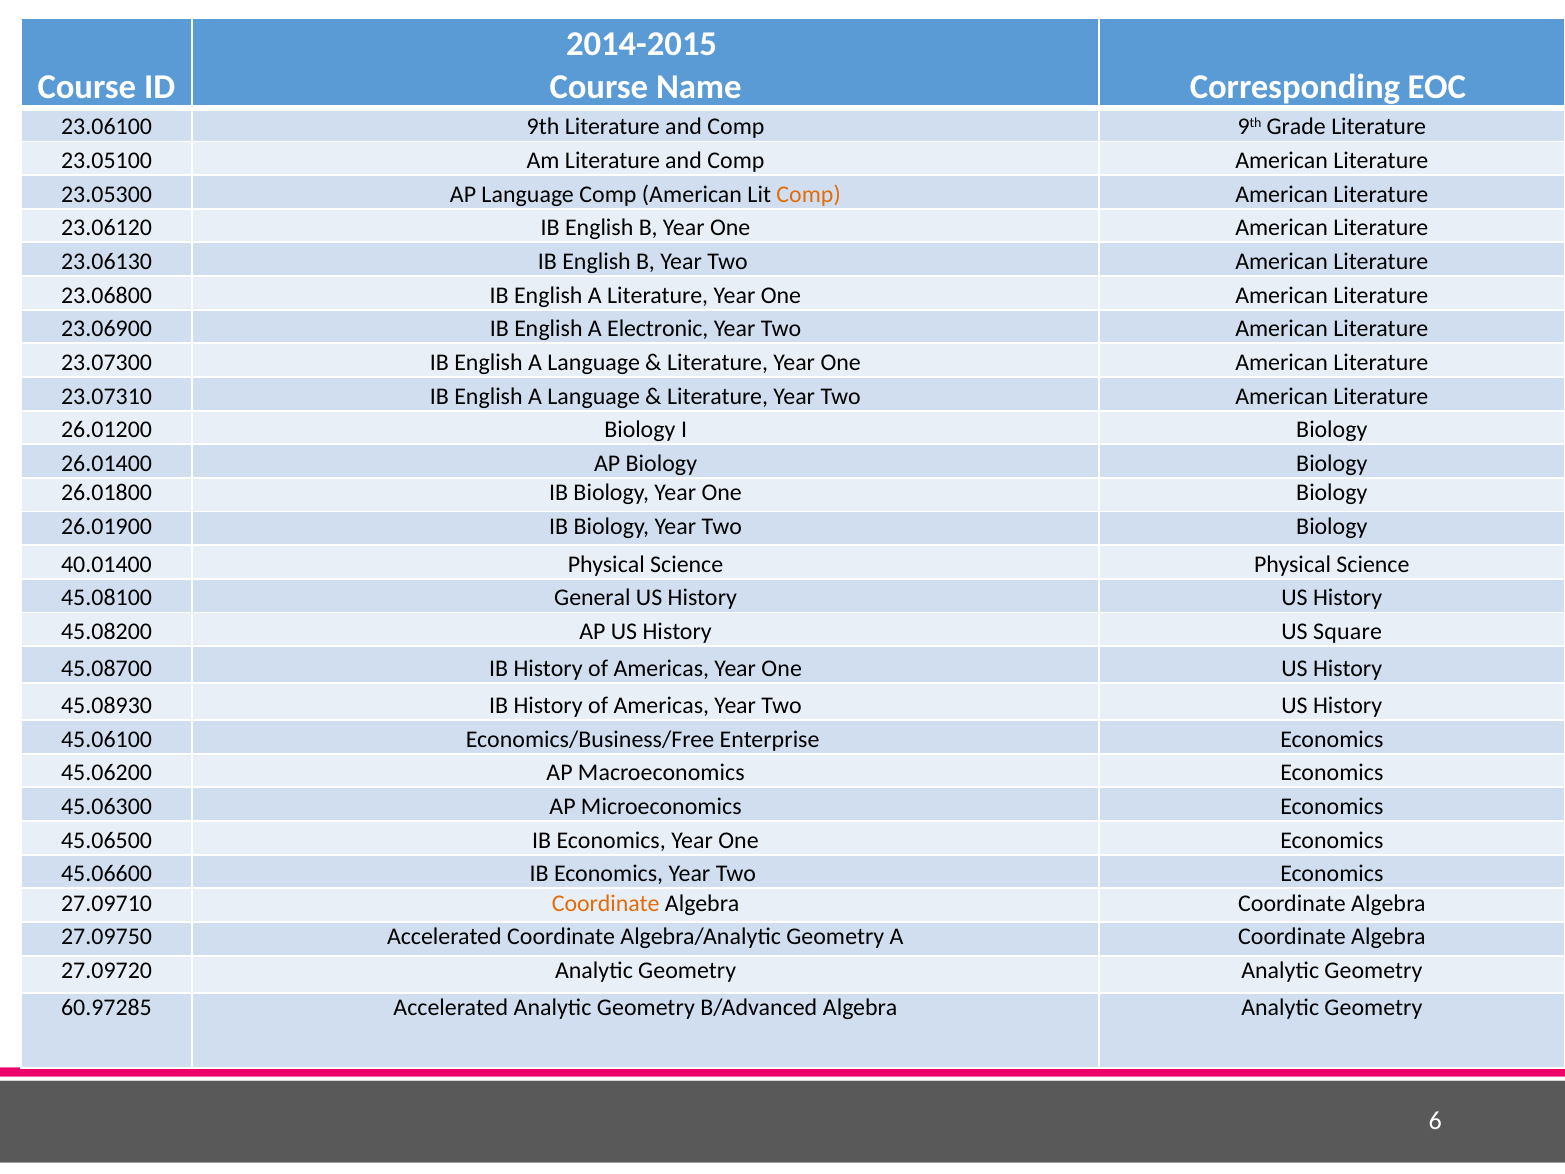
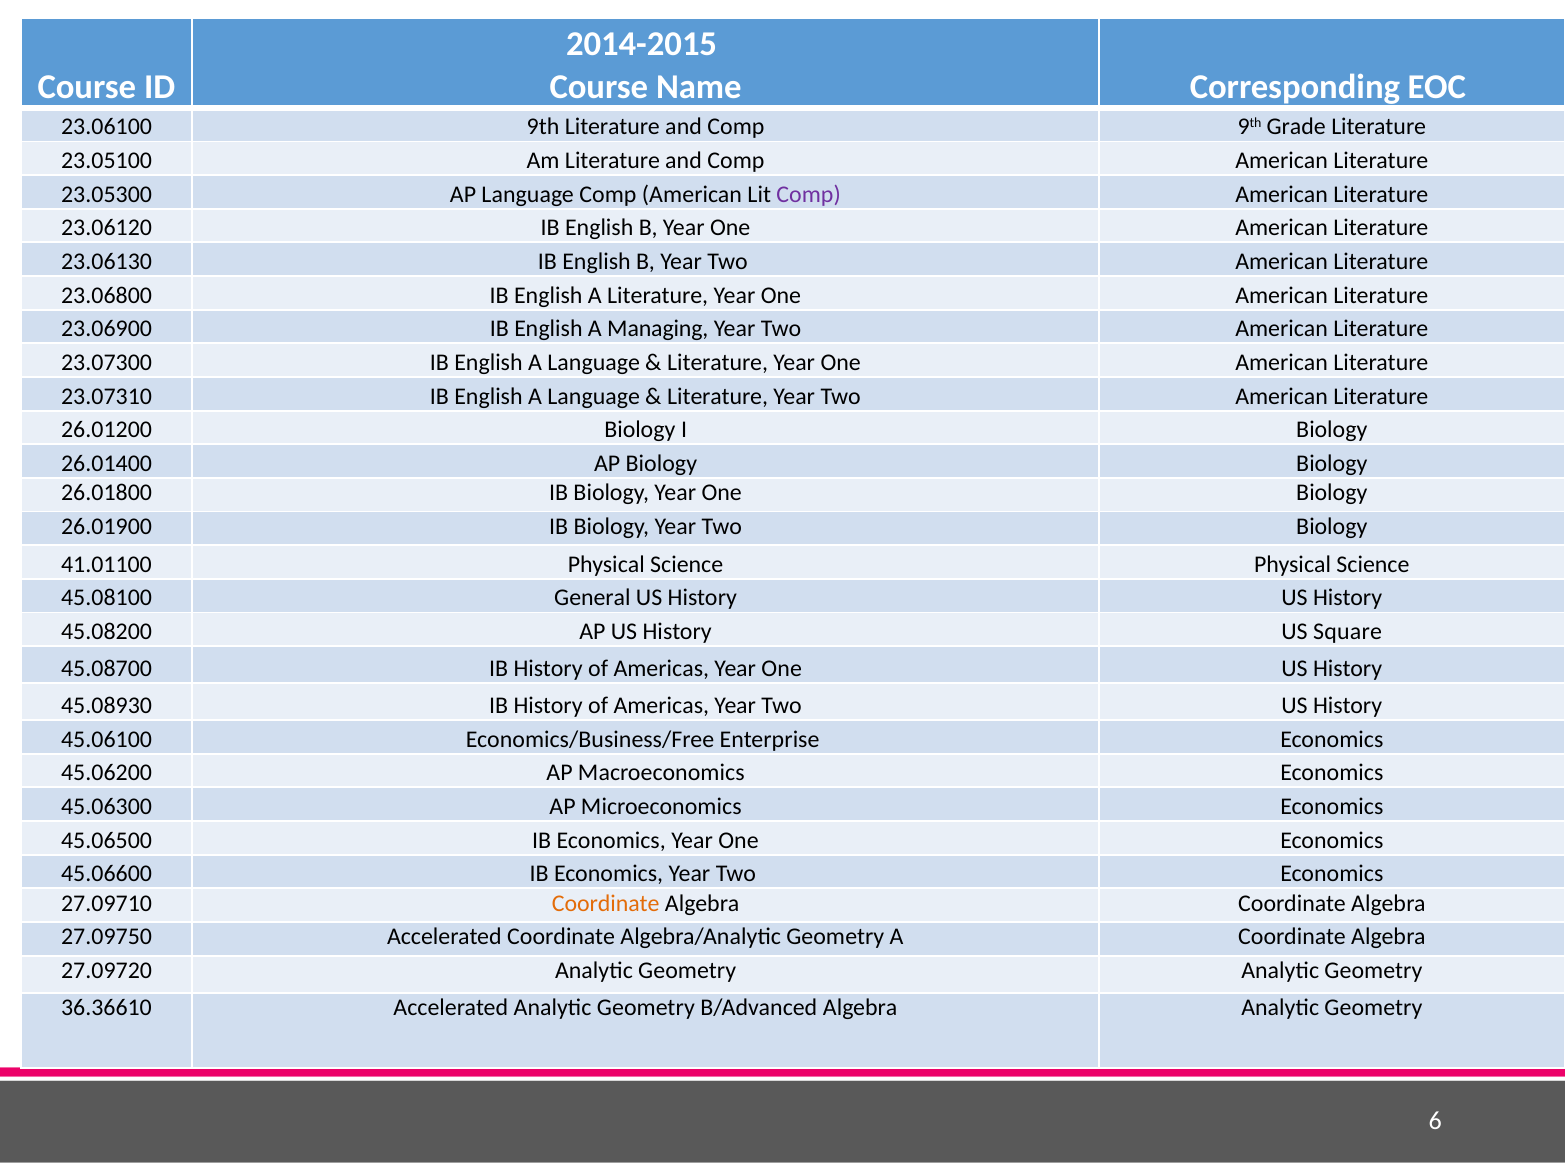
Comp at (809, 194) colour: orange -> purple
Electronic: Electronic -> Managing
40.01400: 40.01400 -> 41.01100
60.97285: 60.97285 -> 36.36610
